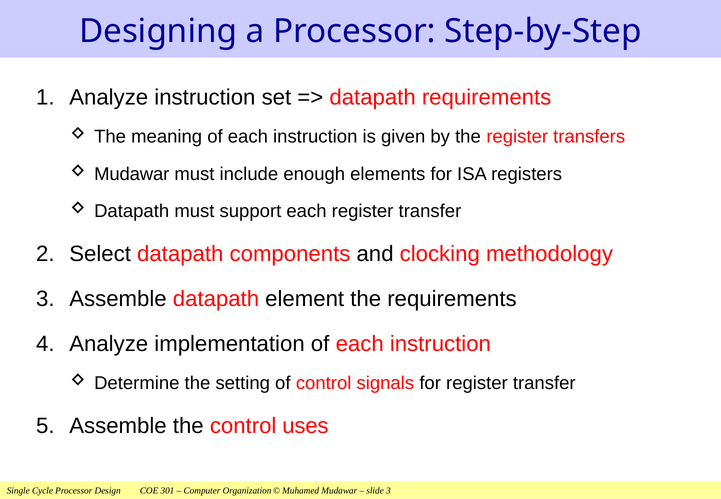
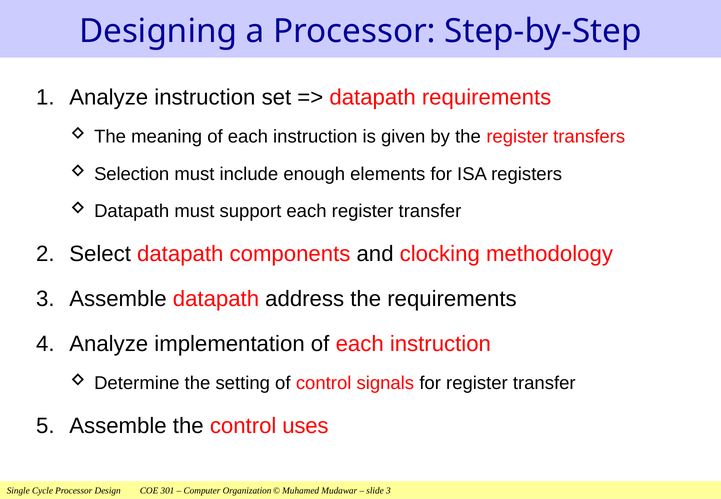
Mudawar at (132, 174): Mudawar -> Selection
element: element -> address
